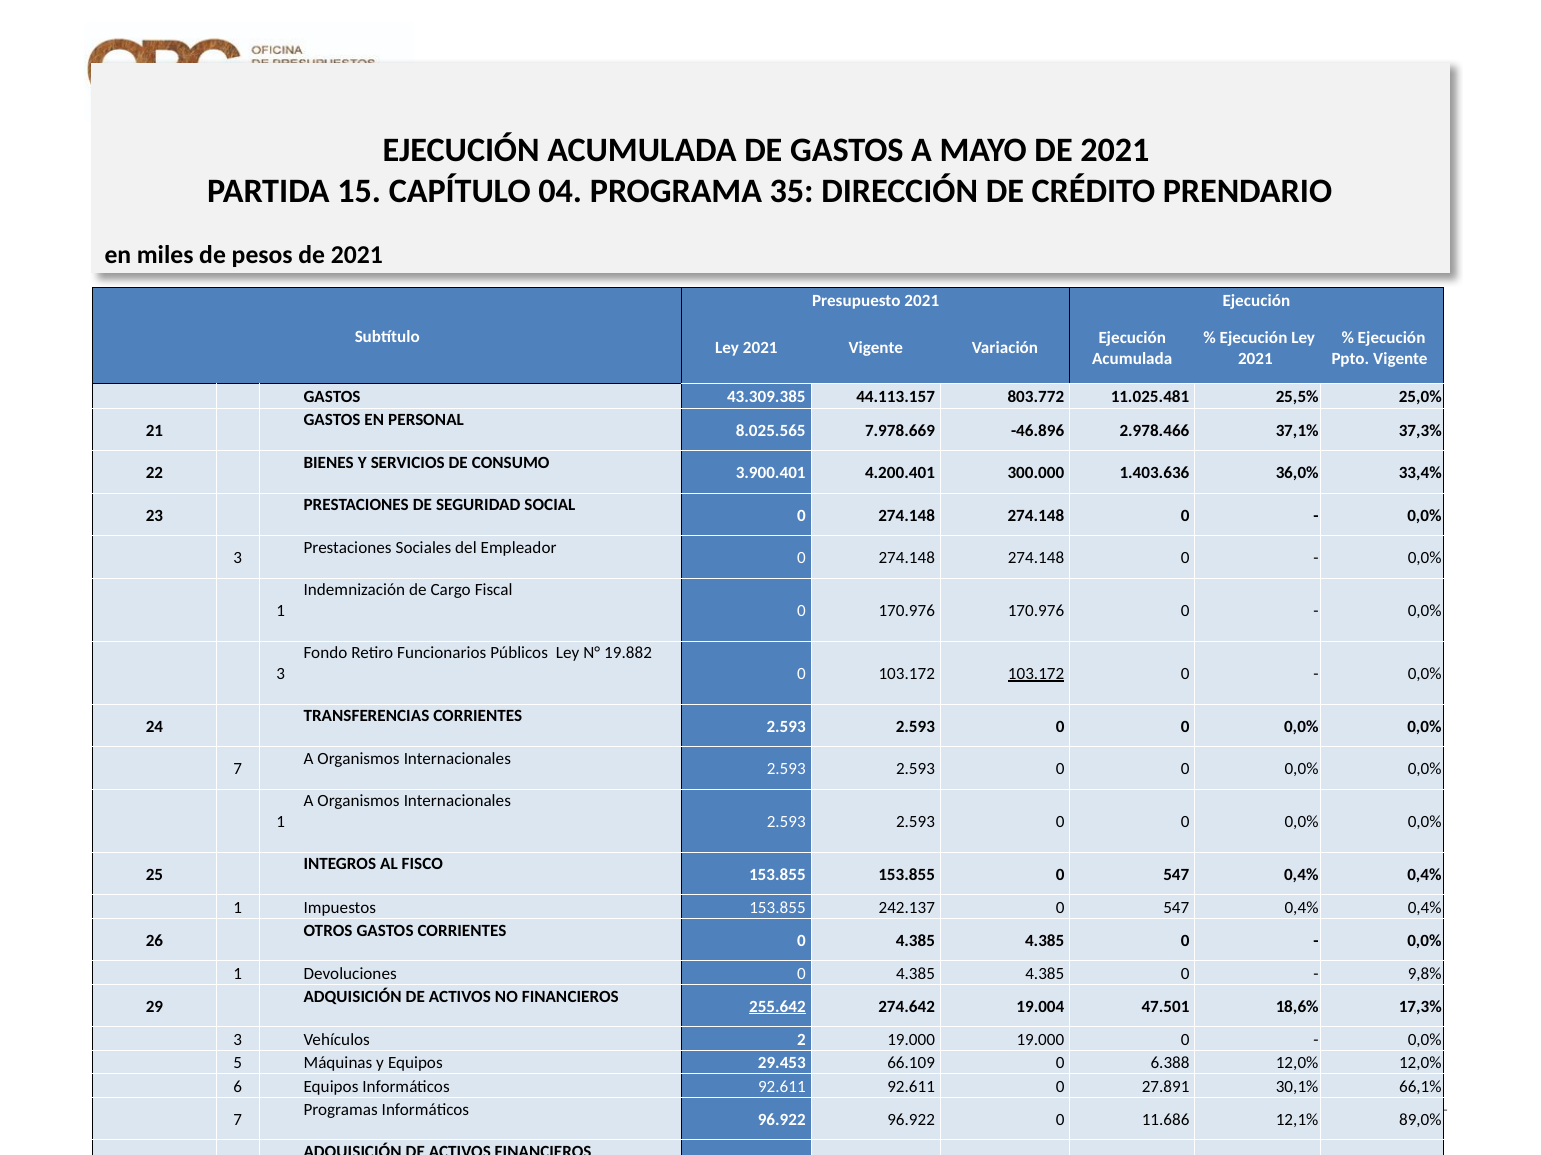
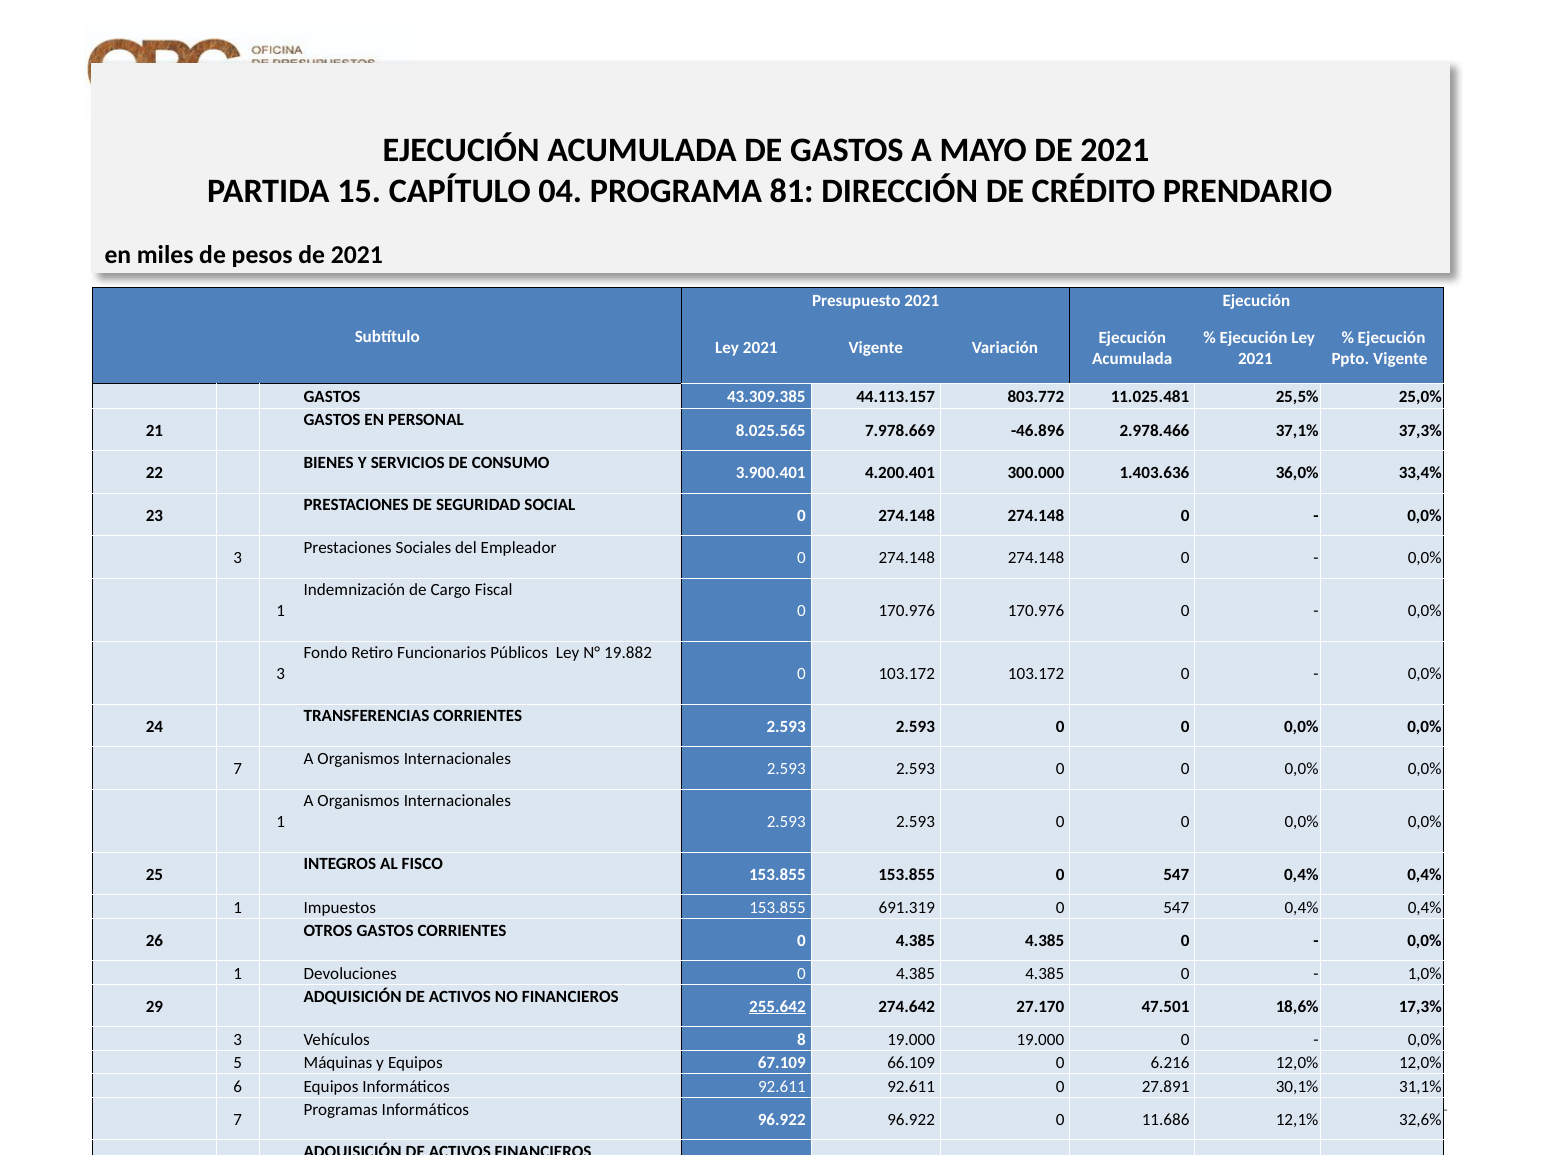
PROGRAMA 35: 35 -> 81
103.172 at (1036, 674) underline: present -> none
242.137: 242.137 -> 691.319
9,8%: 9,8% -> 1,0%
19.004: 19.004 -> 27.170
2: 2 -> 8
29.453: 29.453 -> 67.109
6.388: 6.388 -> 6.216
66,1%: 66,1% -> 31,1%
89,0%: 89,0% -> 32,6%
